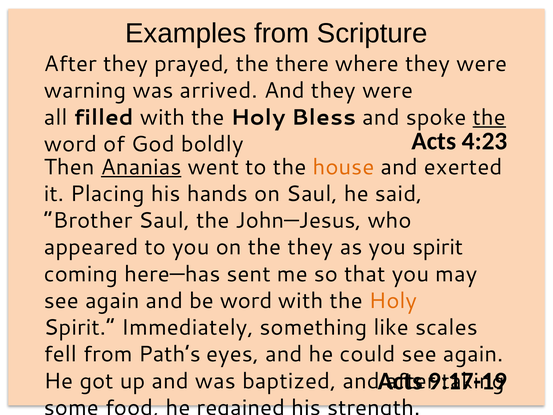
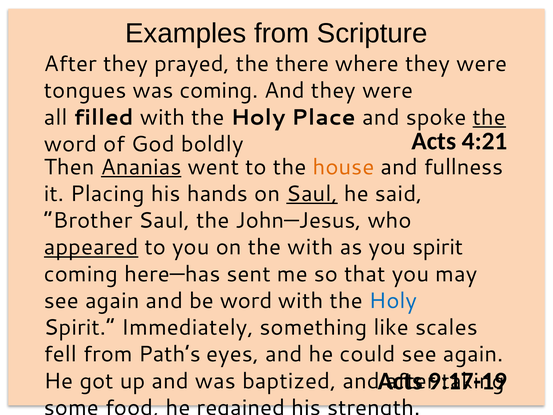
warning: warning -> tongues
was arrived: arrived -> coming
Bless: Bless -> Place
4:23: 4:23 -> 4:21
exerted: exerted -> fullness
Saul at (312, 194) underline: none -> present
appeared underline: none -> present
the they: they -> with
Holy at (393, 301) colour: orange -> blue
